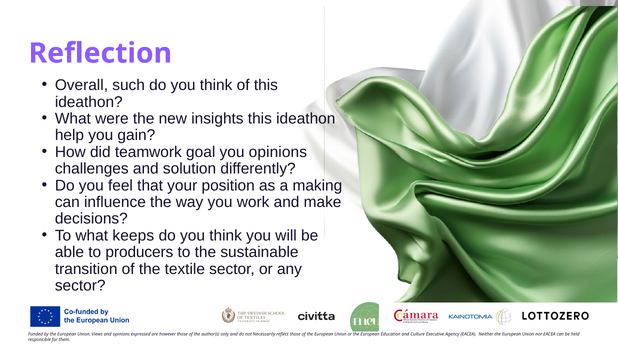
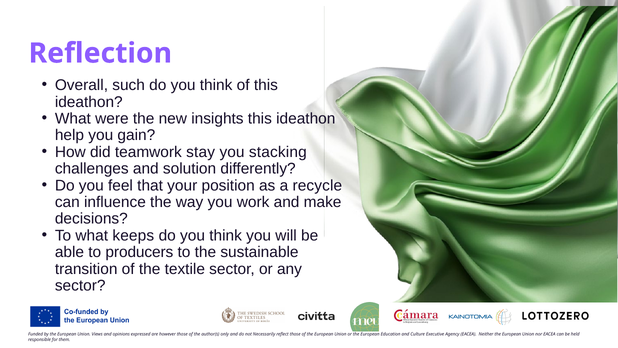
goal: goal -> stay
you opinions: opinions -> stacking
making: making -> recycle
